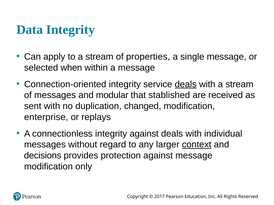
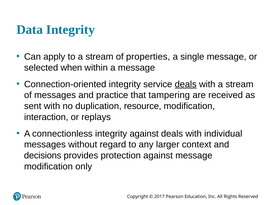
modular: modular -> practice
stablished: stablished -> tampering
changed: changed -> resource
enterprise: enterprise -> interaction
context underline: present -> none
